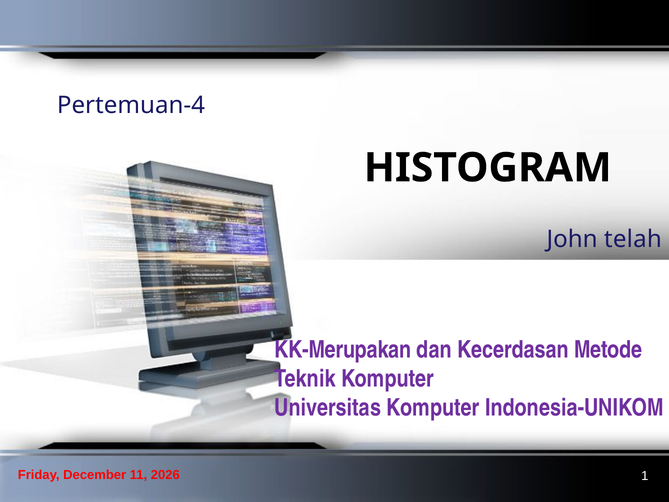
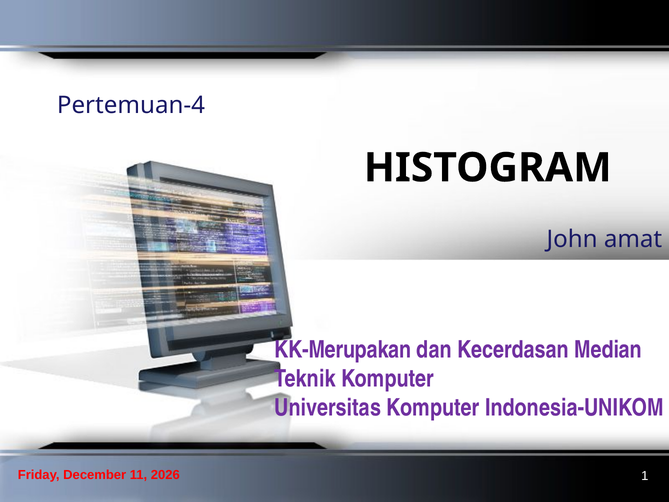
telah: telah -> amat
Metode: Metode -> Median
